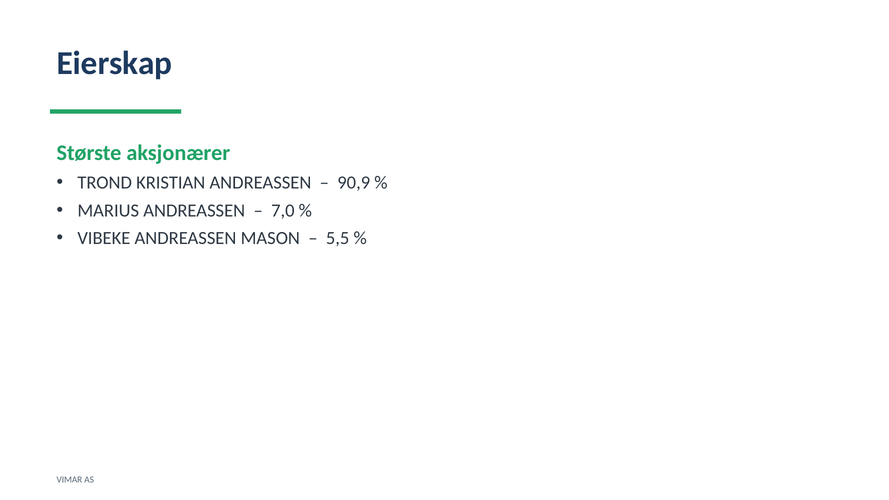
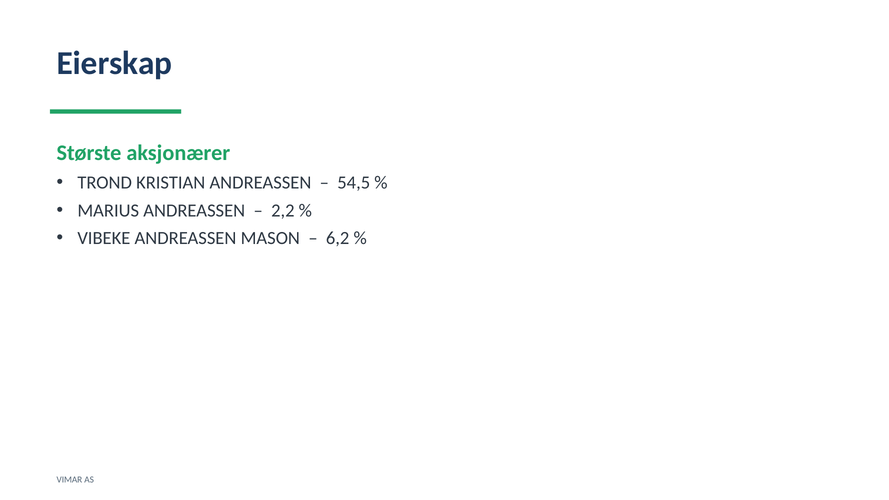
90,9: 90,9 -> 54,5
7,0: 7,0 -> 2,2
5,5: 5,5 -> 6,2
